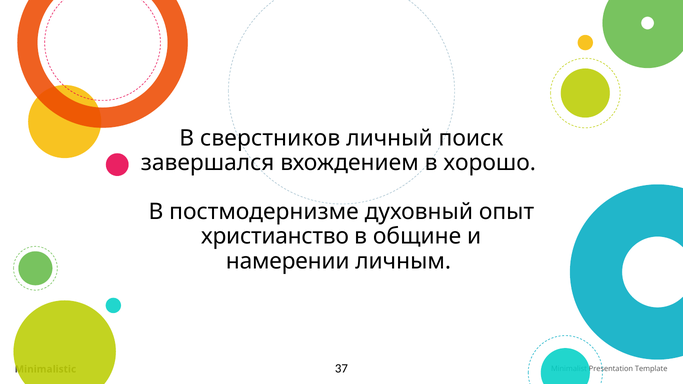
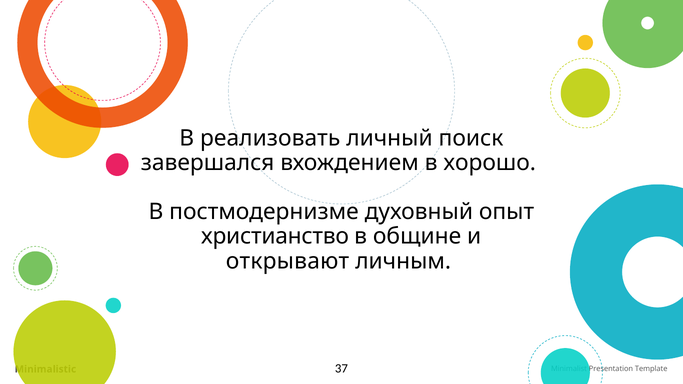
сверстников: сверстников -> реализовать
намерении: намерении -> открывают
